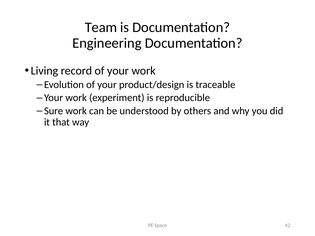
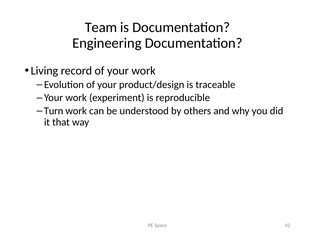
Sure: Sure -> Turn
